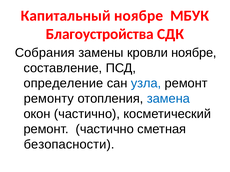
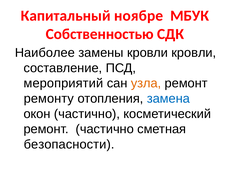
Благоустройства: Благоустройства -> Собственностью
Собрания: Собрания -> Наиболее
кровли ноябре: ноябре -> кровли
определение: определение -> мероприятий
узла colour: blue -> orange
